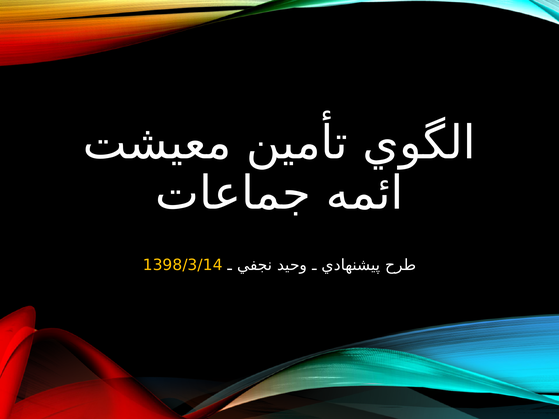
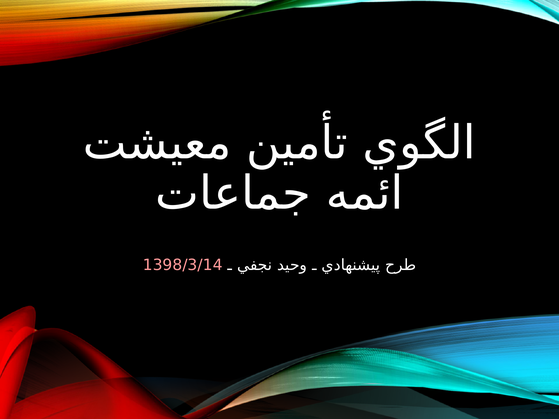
1398/3/14 colour: yellow -> pink
